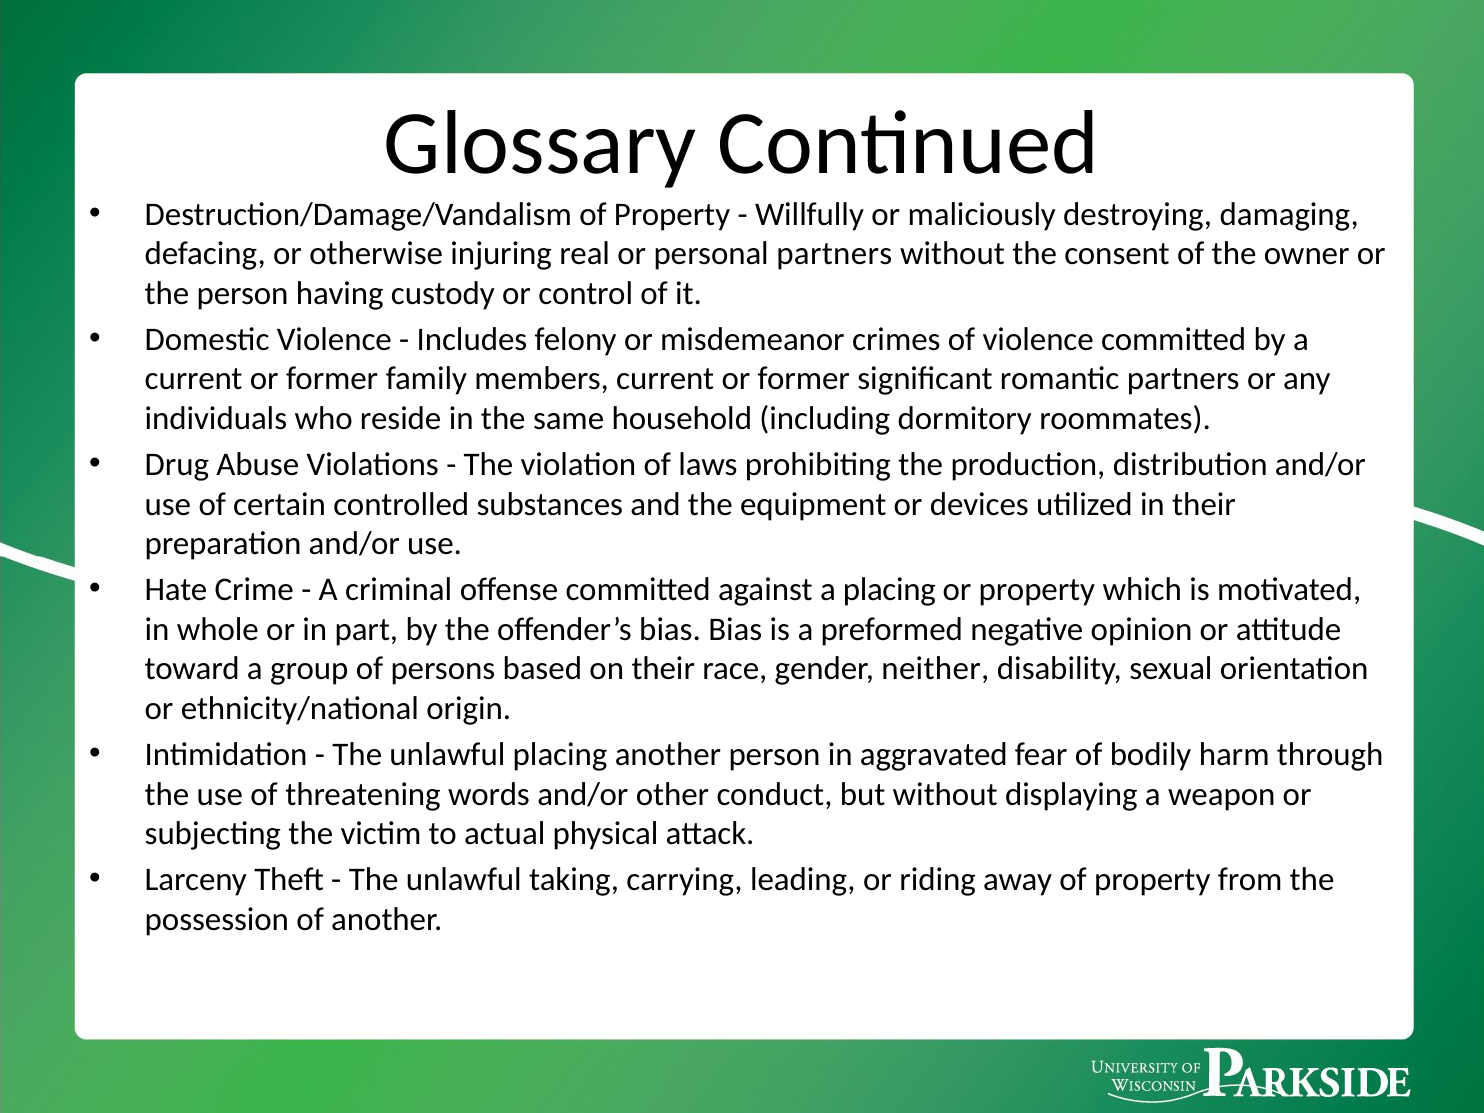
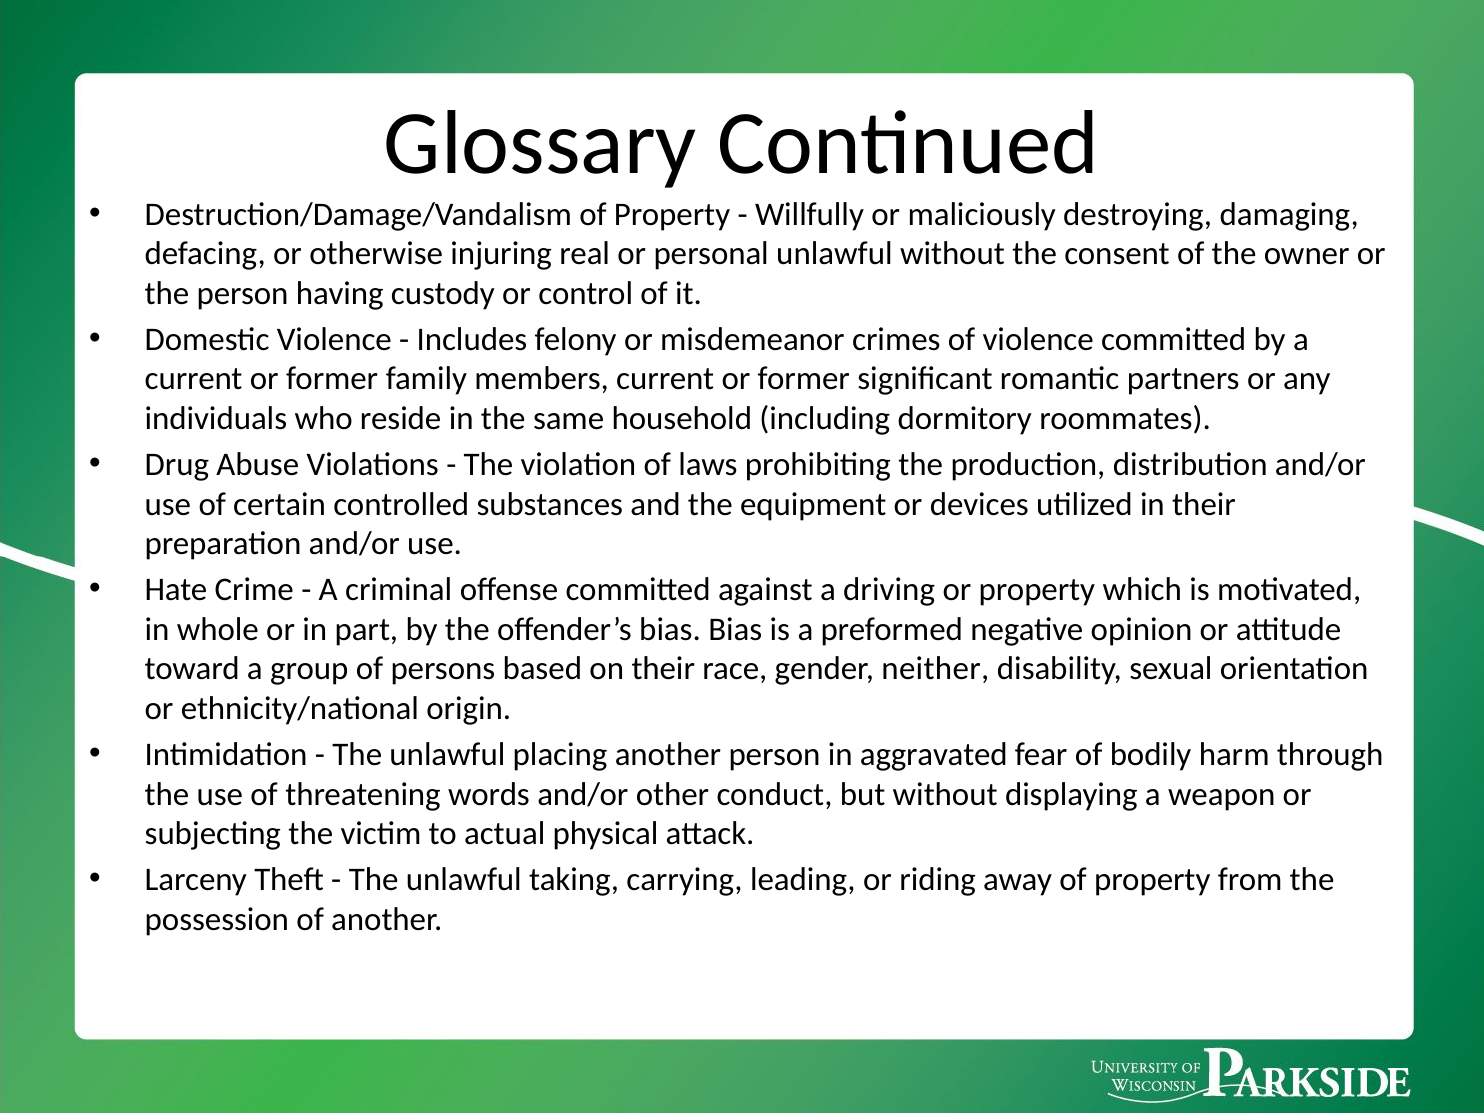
personal partners: partners -> unlawful
a placing: placing -> driving
